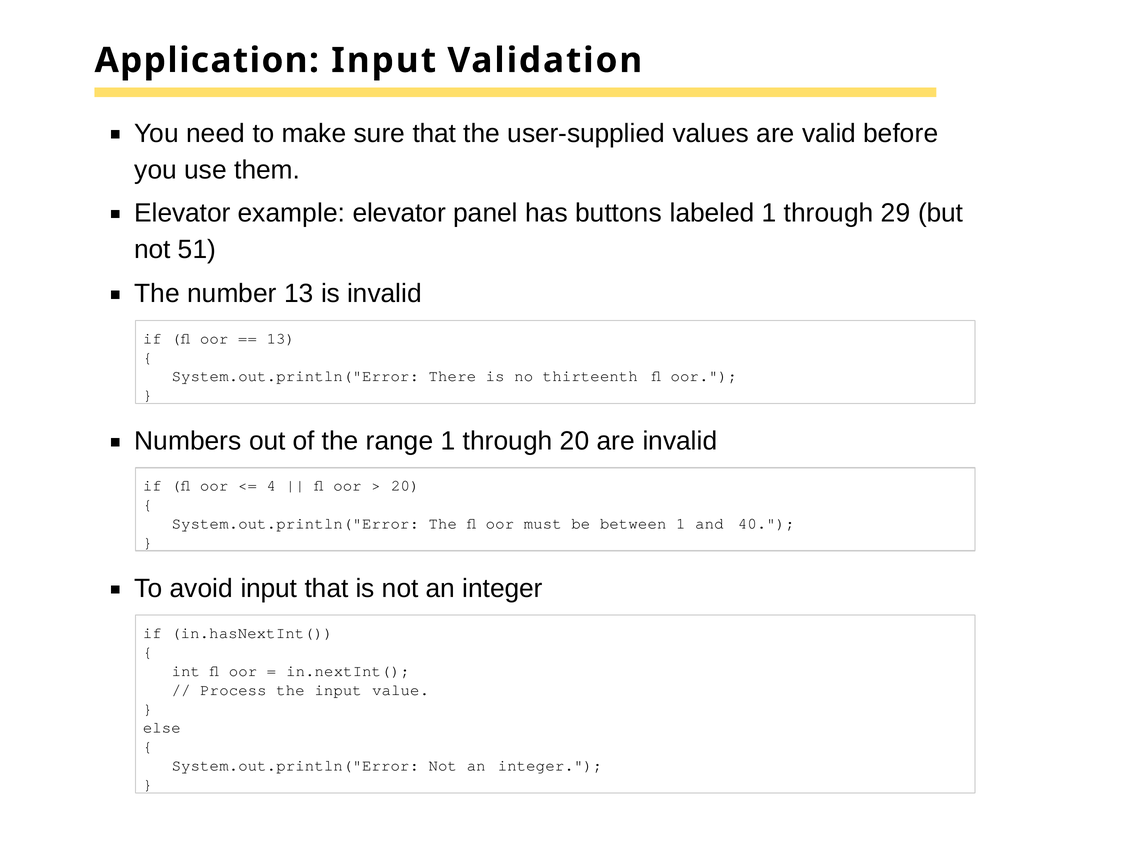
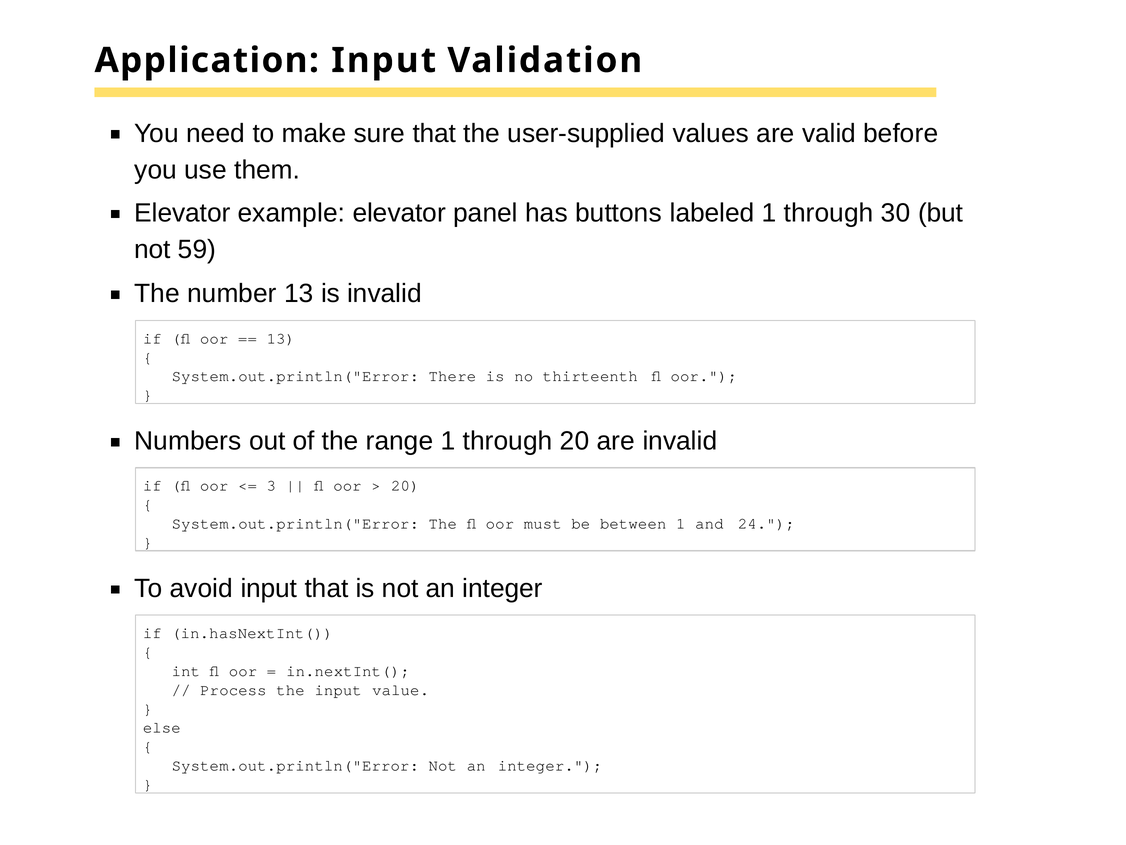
29: 29 -> 30
51: 51 -> 59
4: 4 -> 3
40: 40 -> 24
